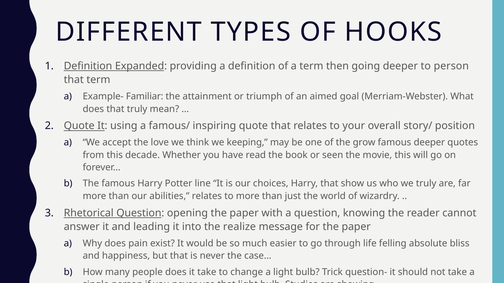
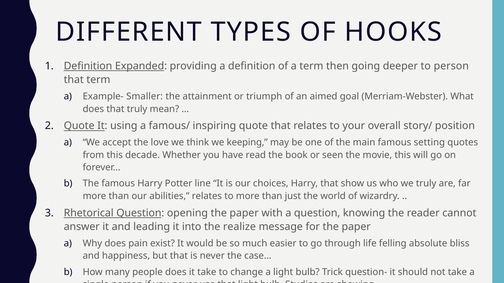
Familiar: Familiar -> Smaller
grow: grow -> main
famous deeper: deeper -> setting
